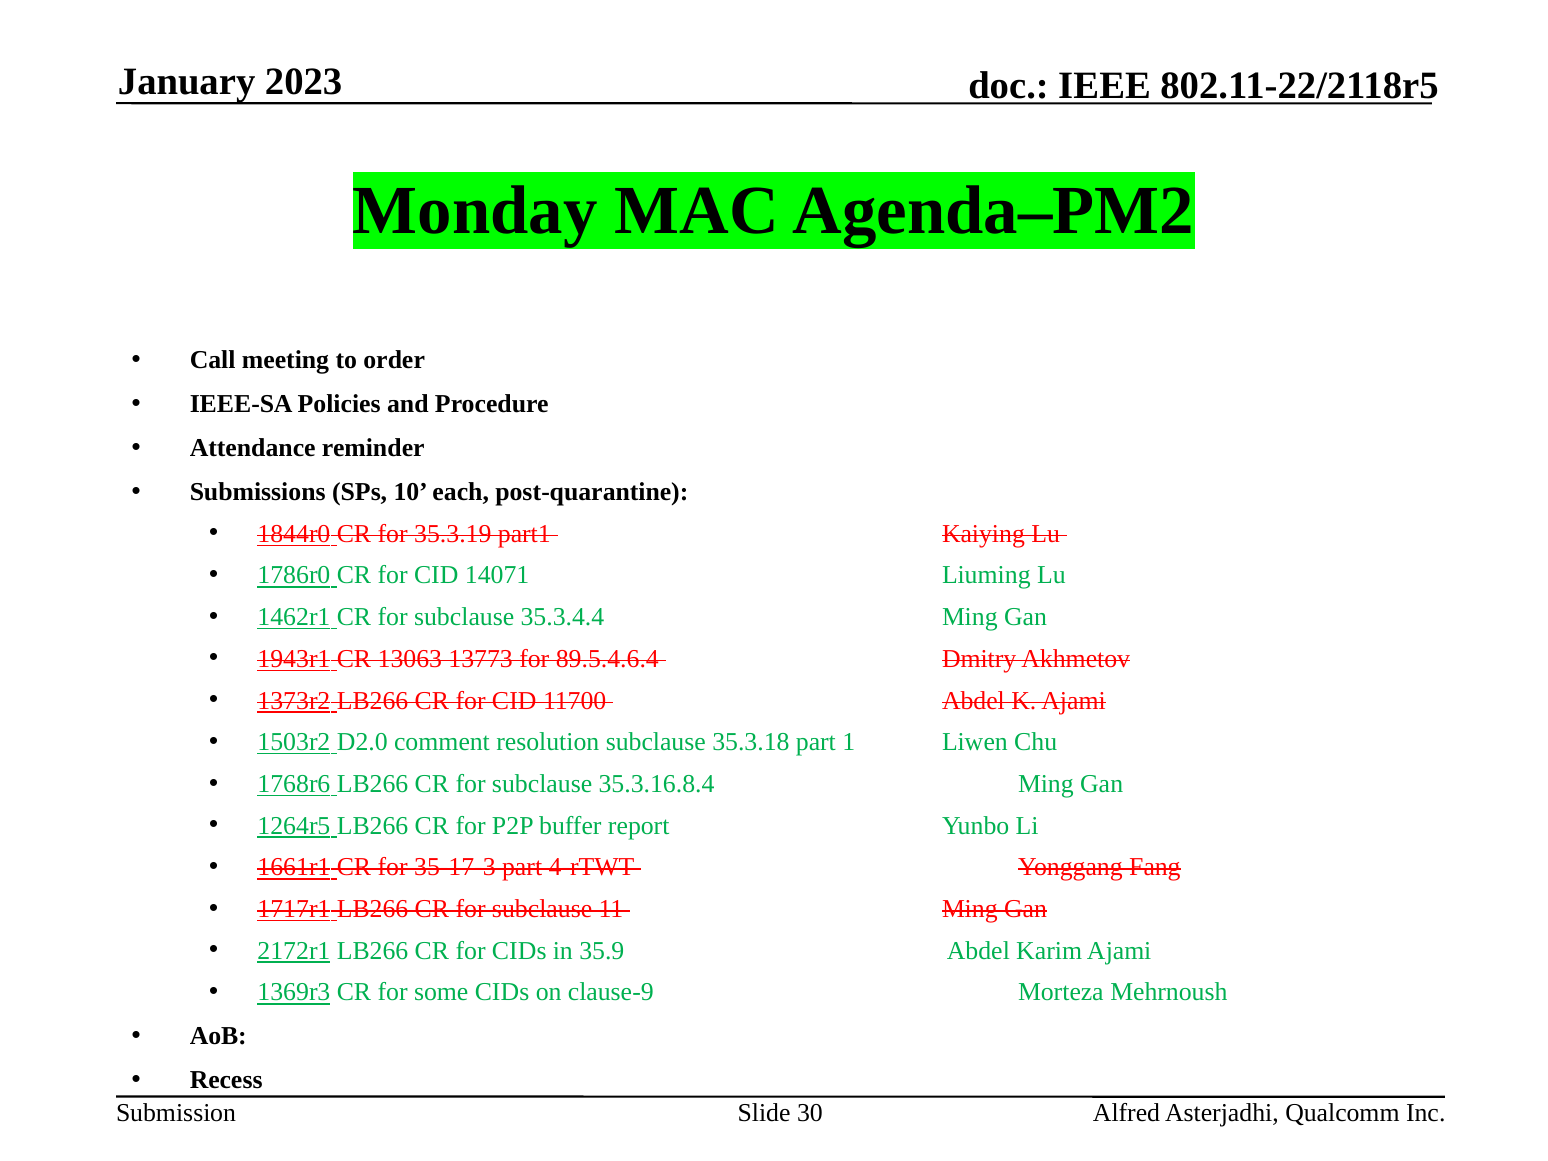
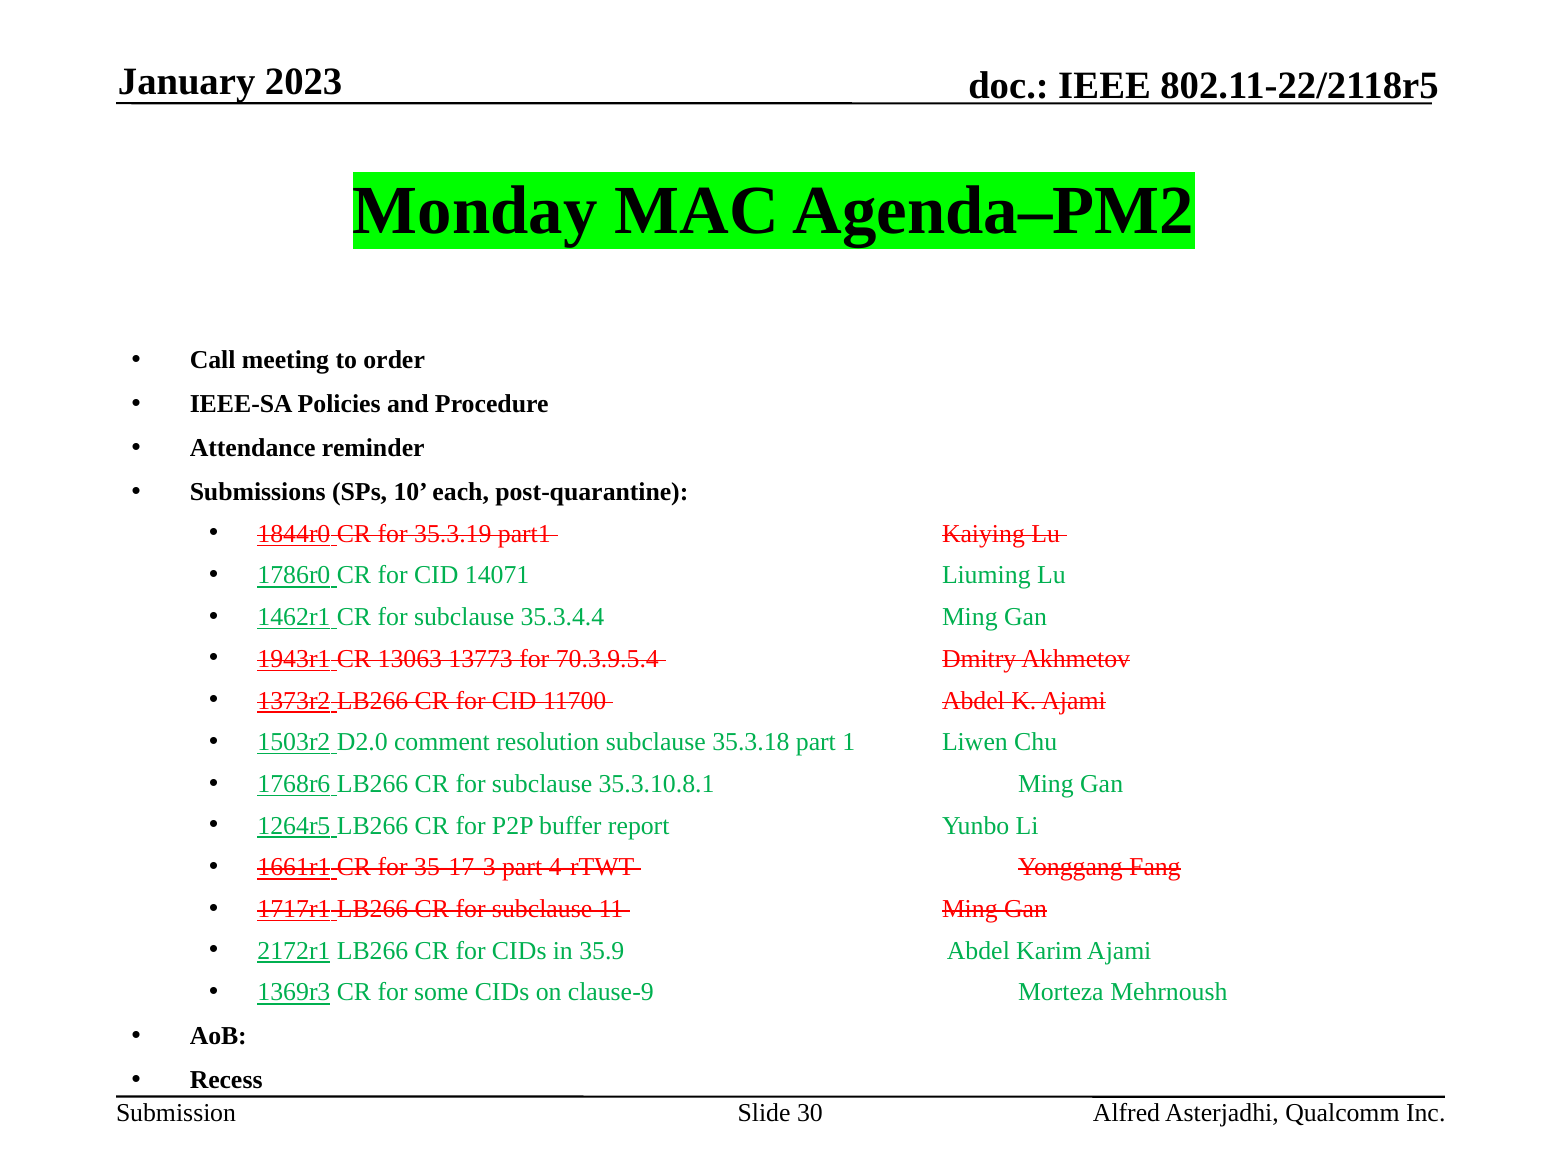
89.5.4.6.4: 89.5.4.6.4 -> 70.3.9.5.4
35.3.16.8.4: 35.3.16.8.4 -> 35.3.10.8.1
